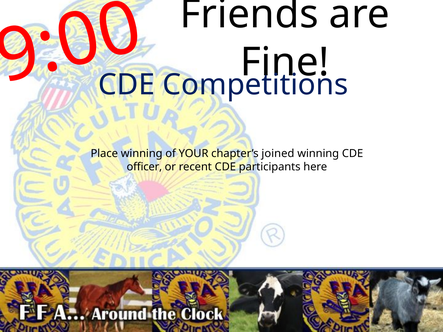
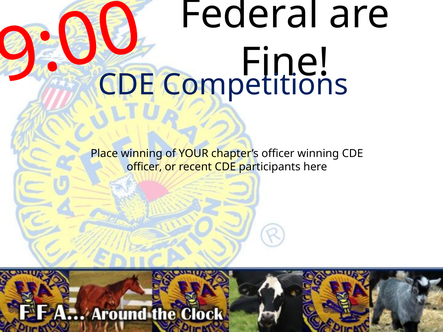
Friends: Friends -> Federal
chapter’s joined: joined -> officer
